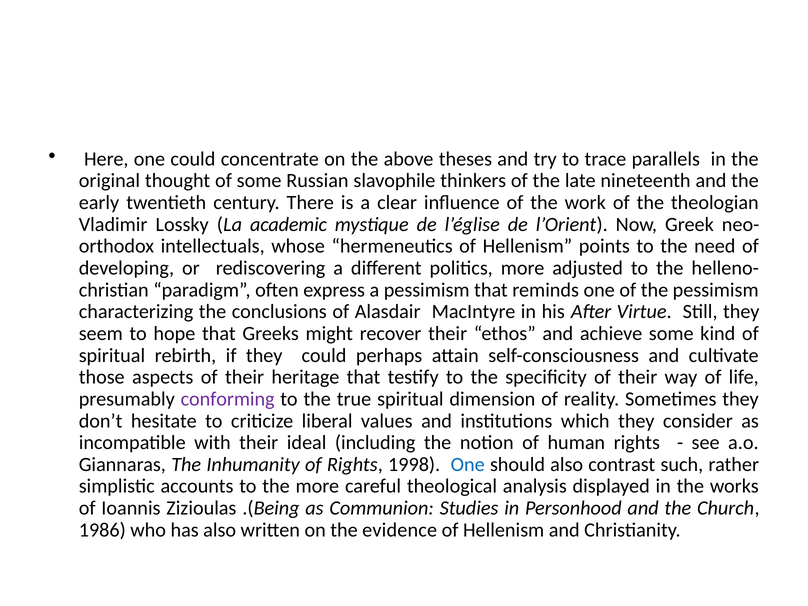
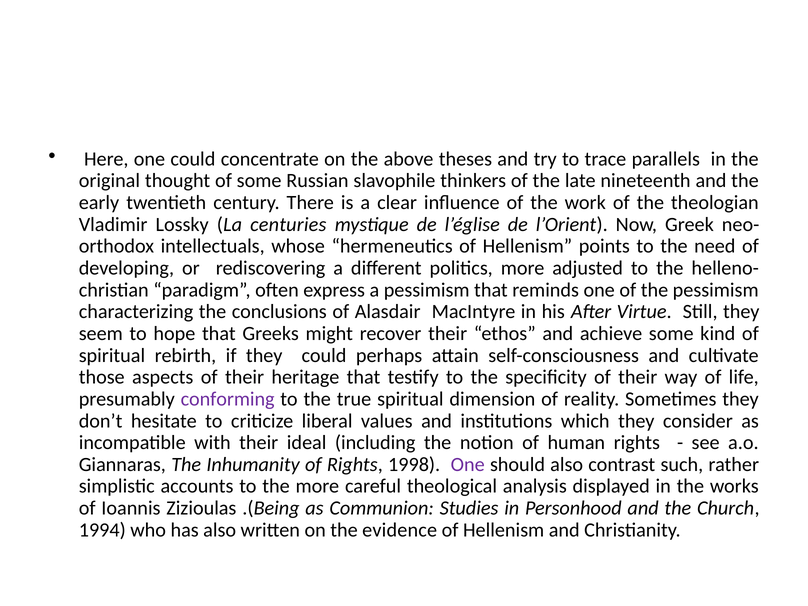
academic: academic -> centuries
One at (468, 464) colour: blue -> purple
1986: 1986 -> 1994
